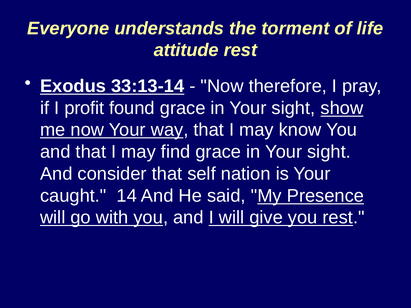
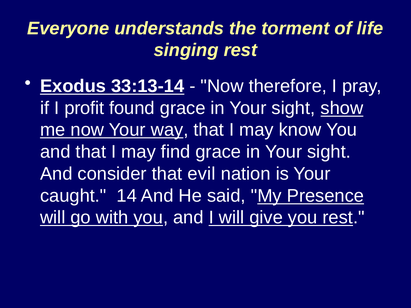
attitude: attitude -> singing
self: self -> evil
